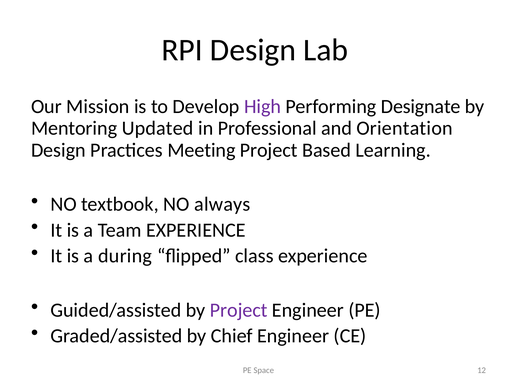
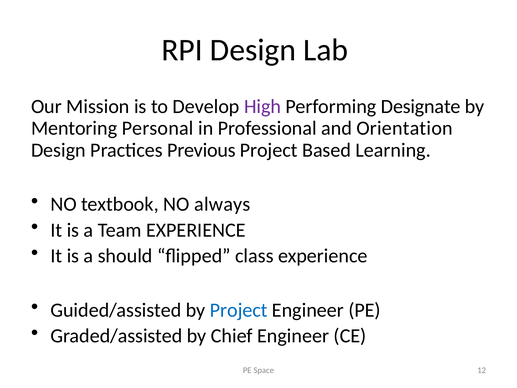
Updated: Updated -> Personal
Meeting: Meeting -> Previous
during: during -> should
Project at (239, 310) colour: purple -> blue
